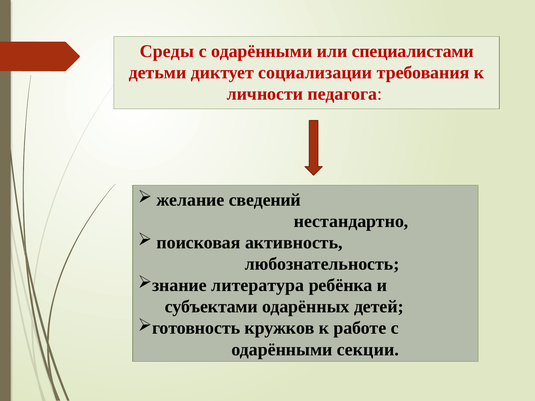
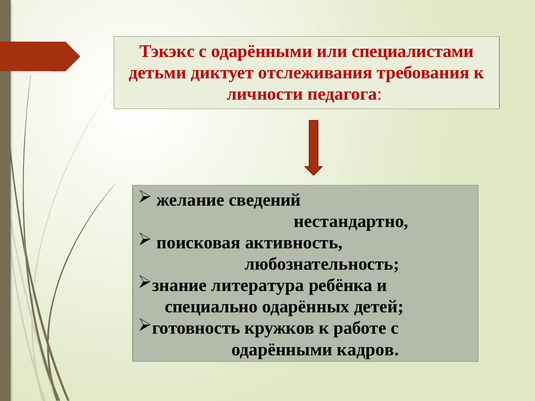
Среды: Среды -> Тэкэкс
социализации: социализации -> отслеживания
субъектами: субъектами -> специально
секции: секции -> кадров
